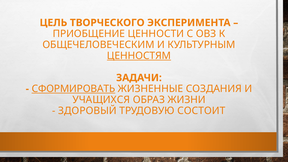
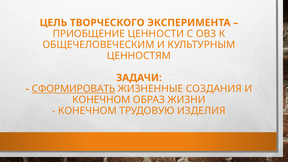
ЦЕННОСТЯМ underline: present -> none
УЧАЩИХСЯ at (101, 100): УЧАЩИХСЯ -> КОНЕЧНОМ
ЗДОРОВЫЙ at (87, 111): ЗДОРОВЫЙ -> КОНЕЧНОМ
СОСТОИТ: СОСТОИТ -> ИЗДЕЛИЯ
